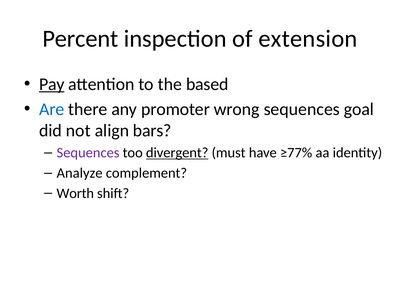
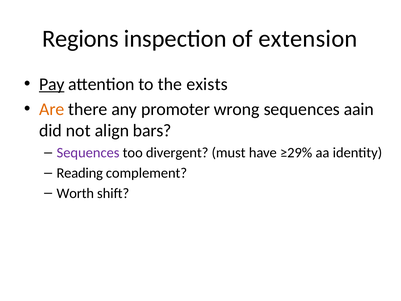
Percent: Percent -> Regions
based: based -> exists
Are colour: blue -> orange
goal: goal -> aain
divergent underline: present -> none
≥77%: ≥77% -> ≥29%
Analyze: Analyze -> Reading
